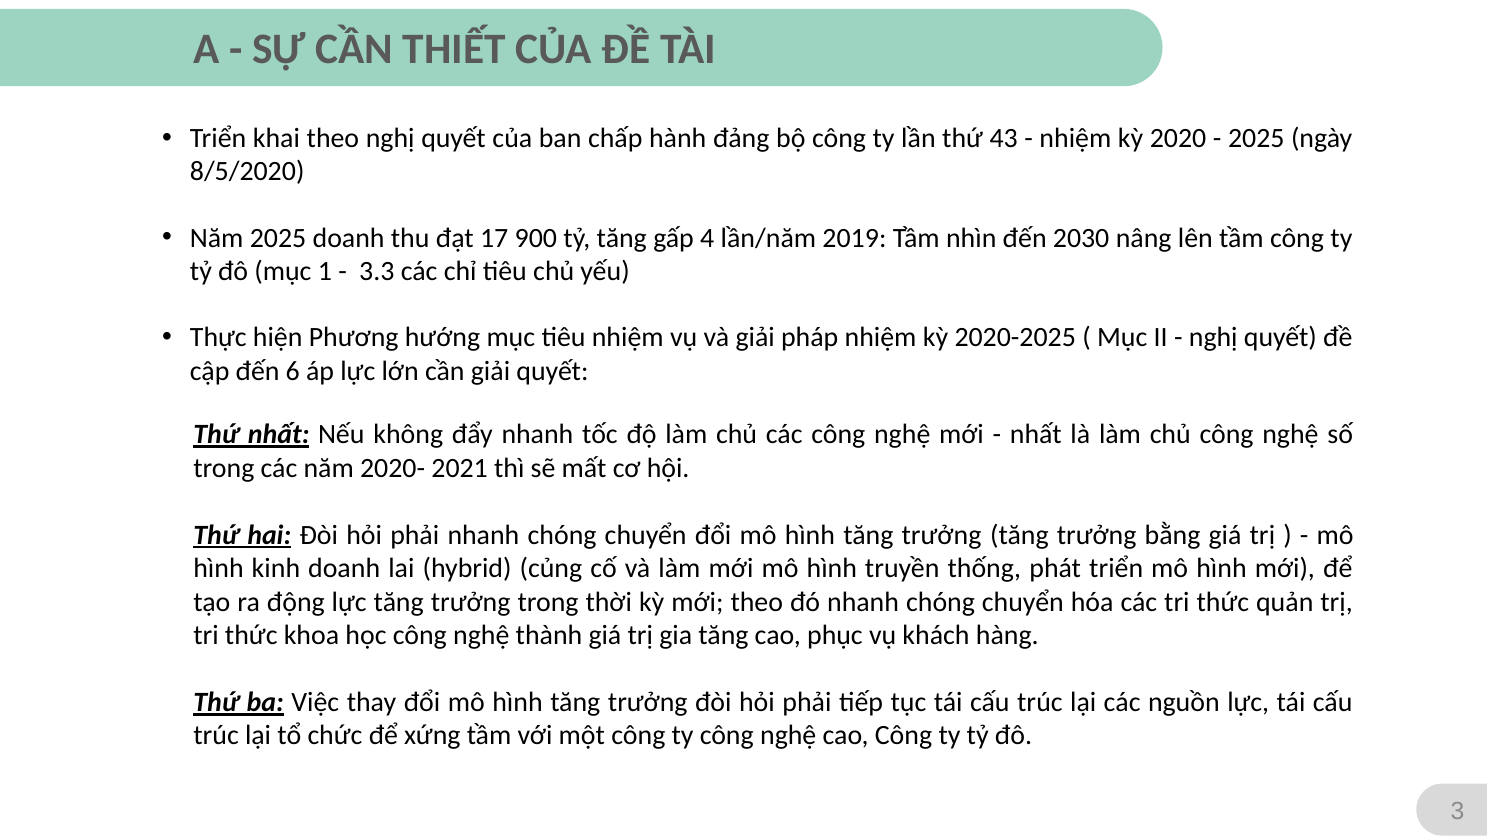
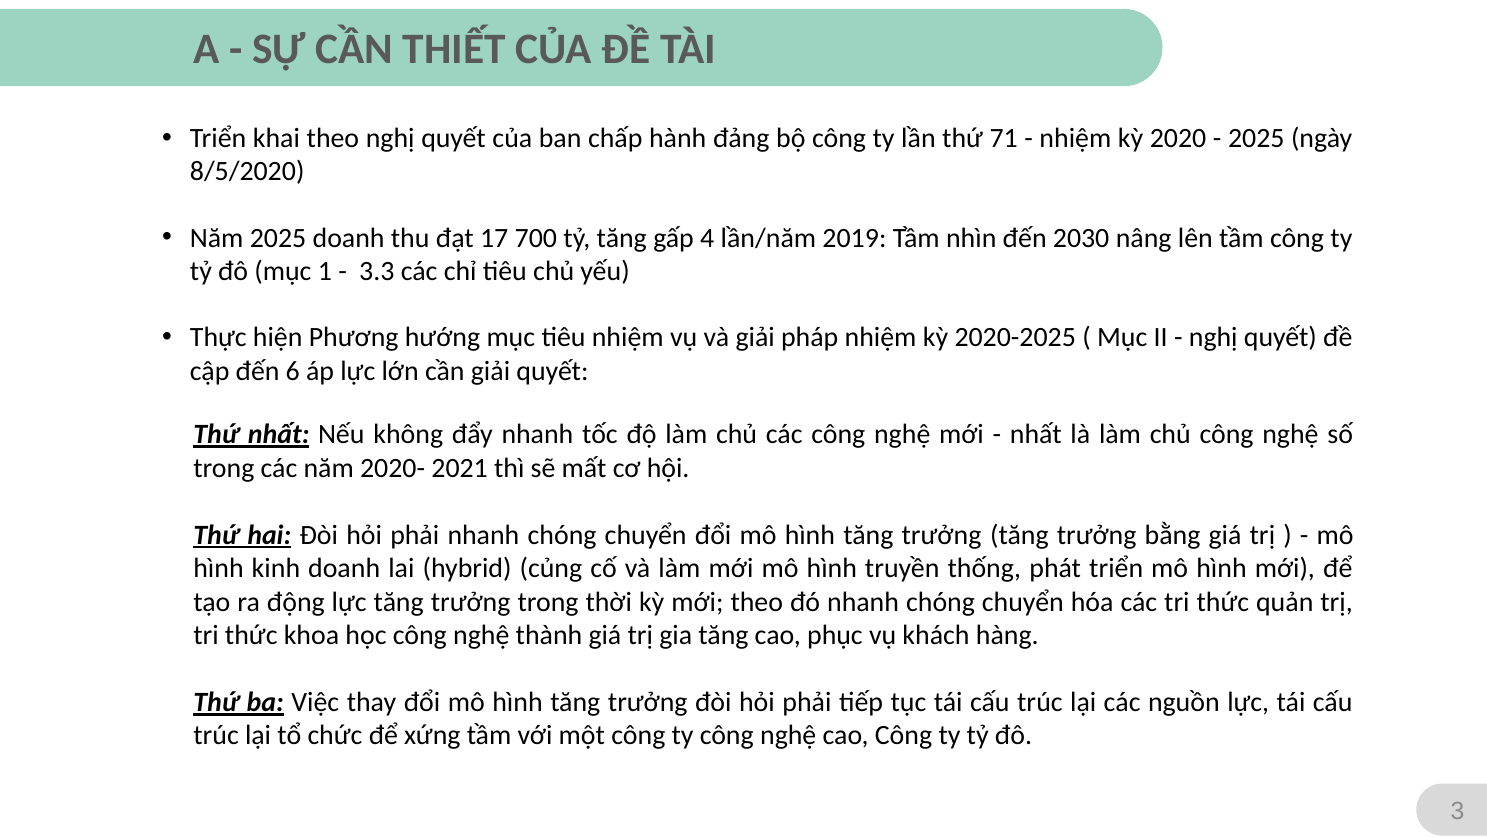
43: 43 -> 71
900: 900 -> 700
